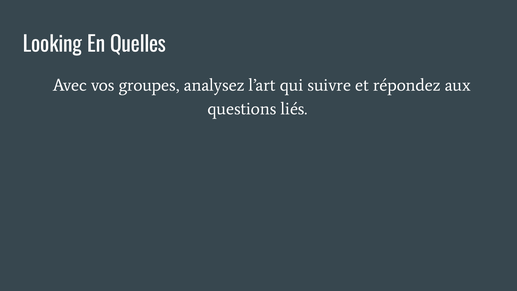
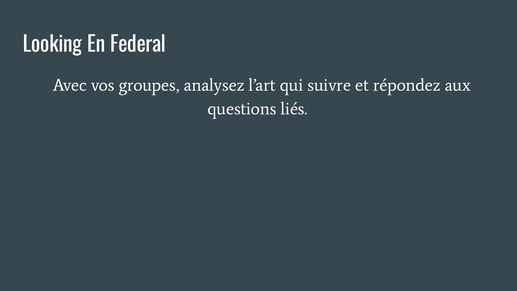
Quelles: Quelles -> Federal
